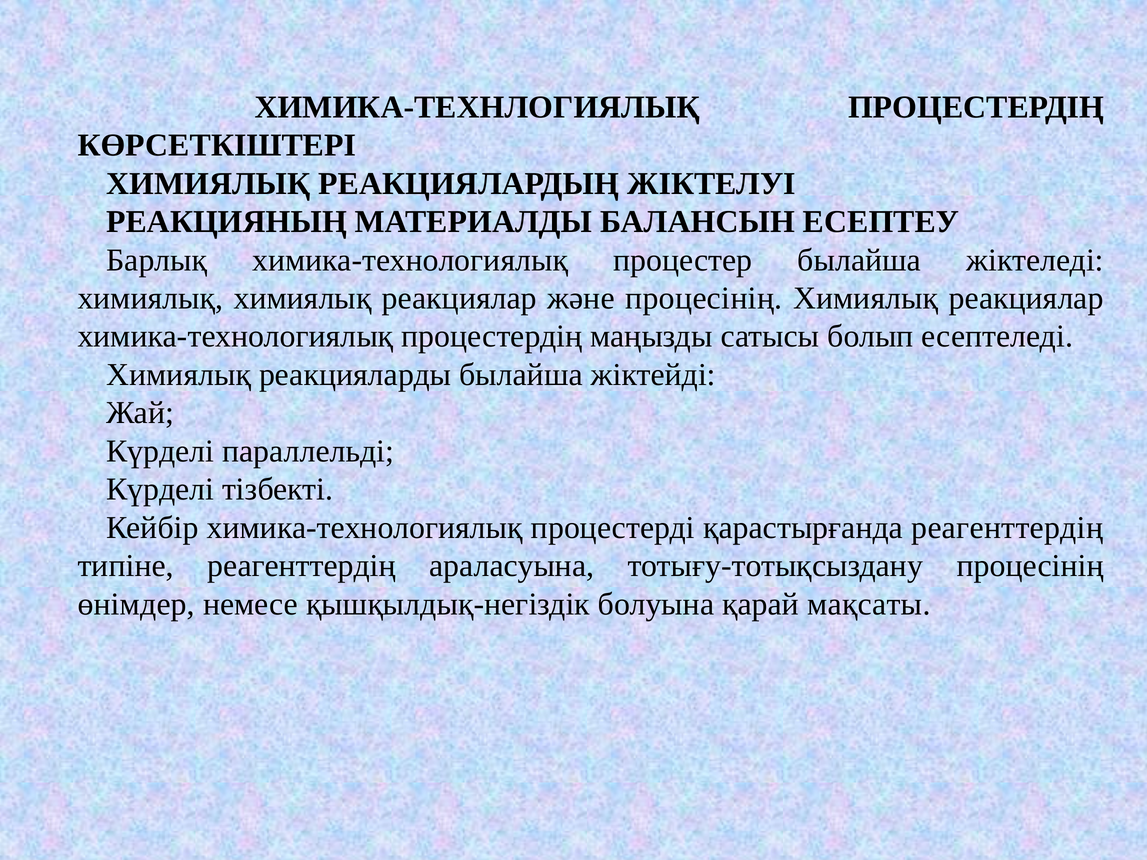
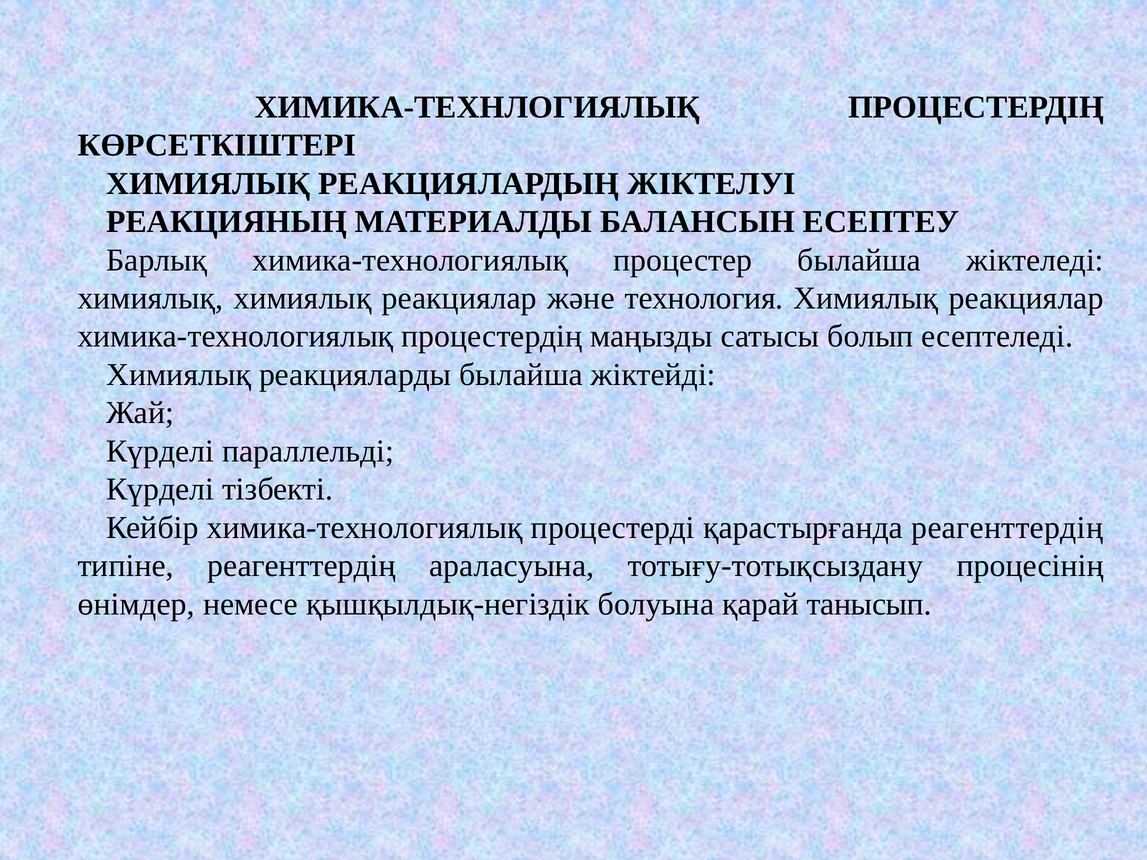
және процесінің: процесінің -> технология
мақсаты: мақсаты -> танысып
